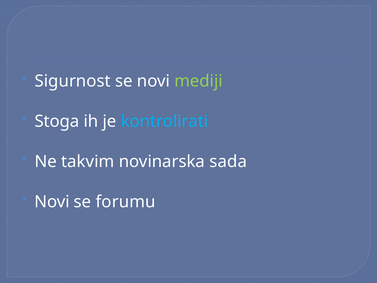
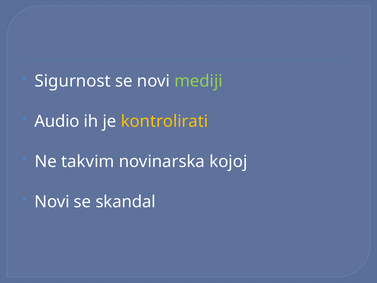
Stoga: Stoga -> Audio
kontrolirati colour: light blue -> yellow
sada: sada -> kojoj
forumu: forumu -> skandal
